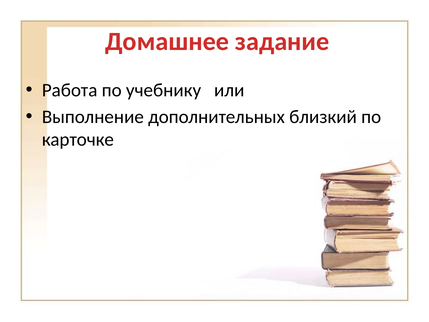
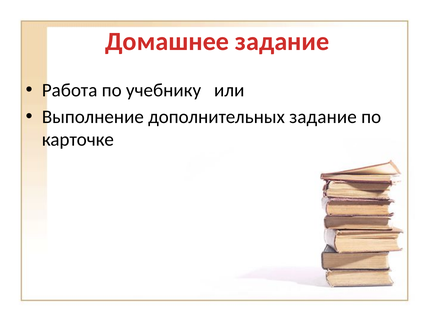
дополнительных близкий: близкий -> задание
